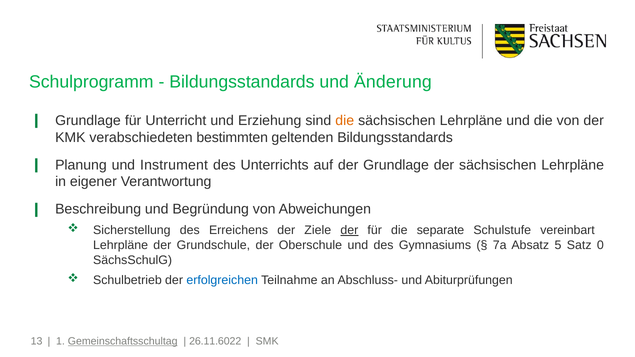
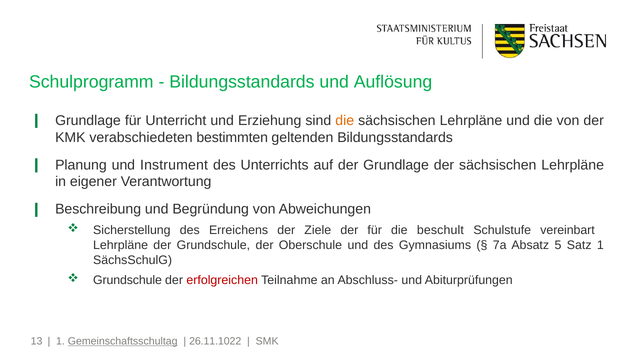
Änderung: Änderung -> Auflösung
der at (349, 230) underline: present -> none
separate: separate -> beschult
Satz 0: 0 -> 1
Schulbetrieb at (127, 280): Schulbetrieb -> Grundschule
erfolgreichen colour: blue -> red
26.11.6022: 26.11.6022 -> 26.11.1022
